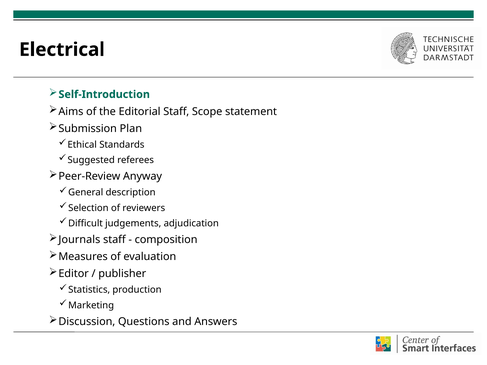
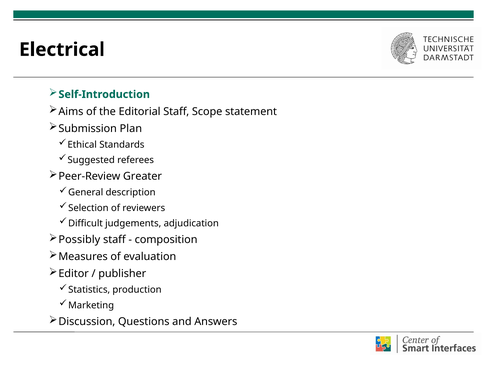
Anyway: Anyway -> Greater
Journals: Journals -> Possibly
